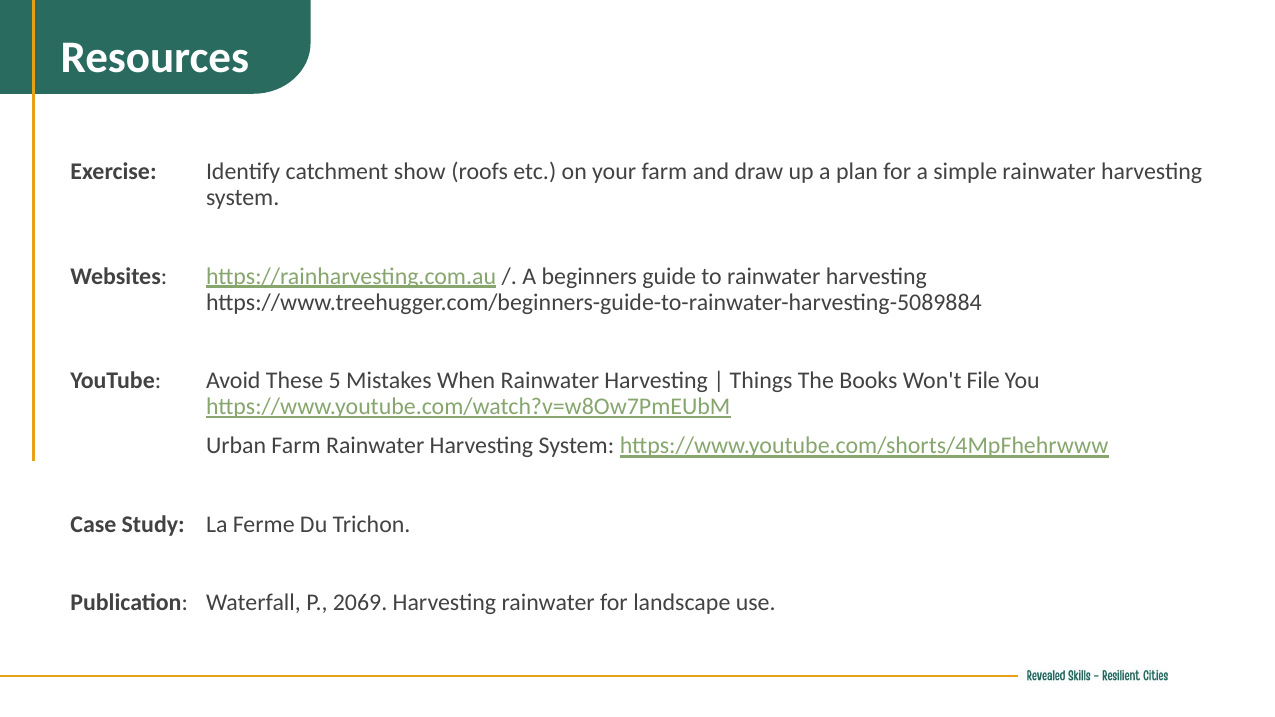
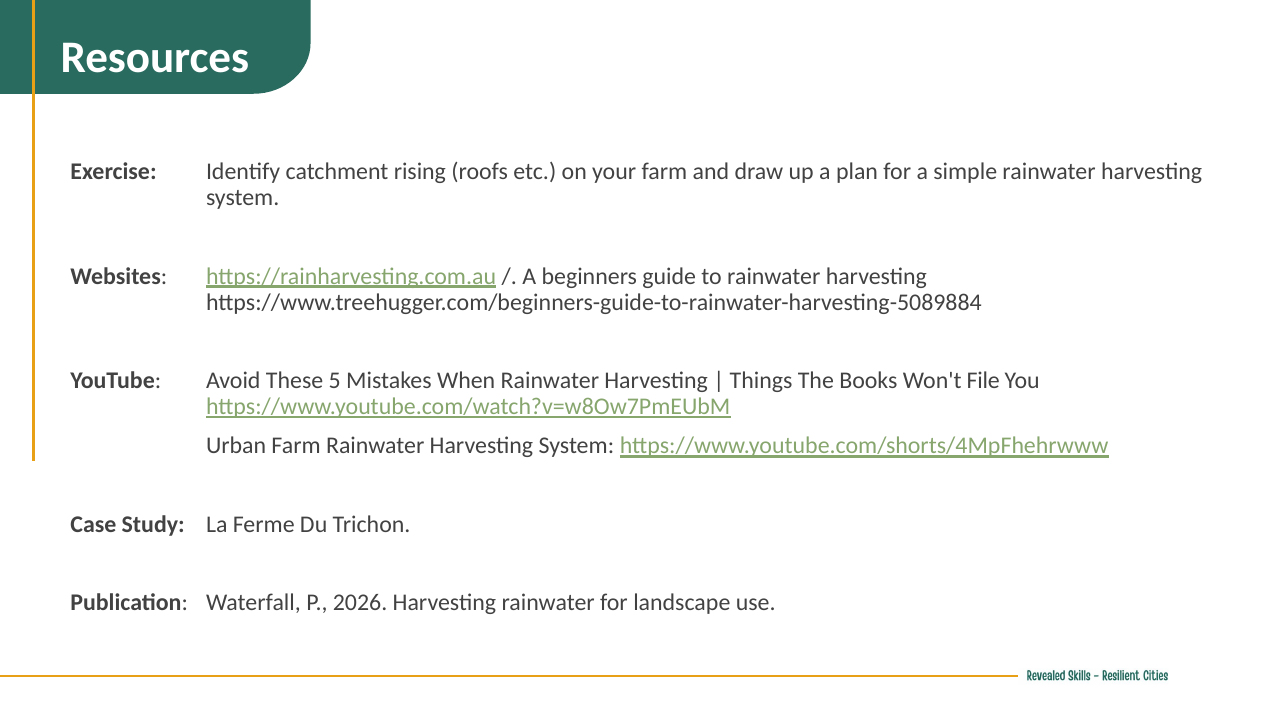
show: show -> rising
2069: 2069 -> 2026
